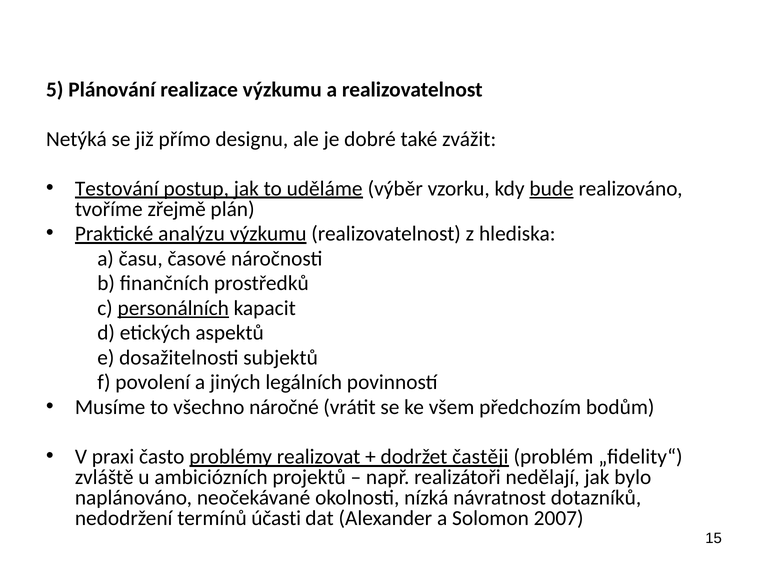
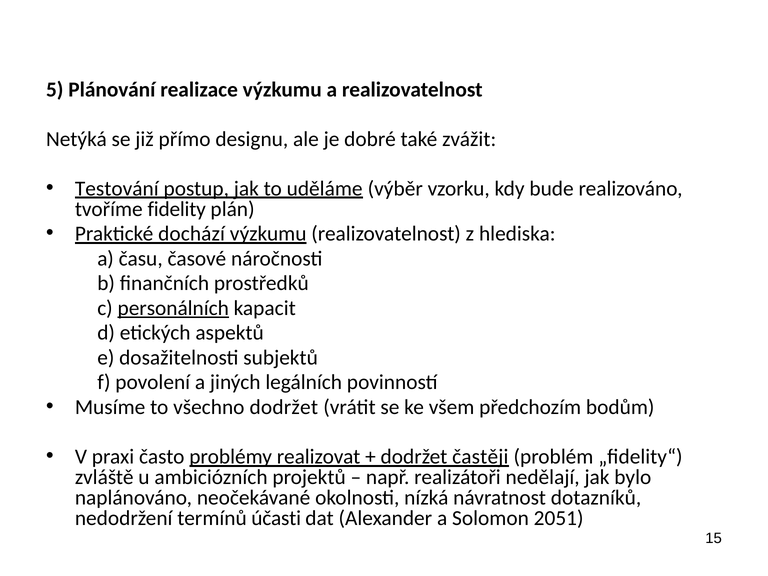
bude underline: present -> none
zřejmě: zřejmě -> fidelity
analýzu: analýzu -> dochází
všechno náročné: náročné -> dodržet
2007: 2007 -> 2051
